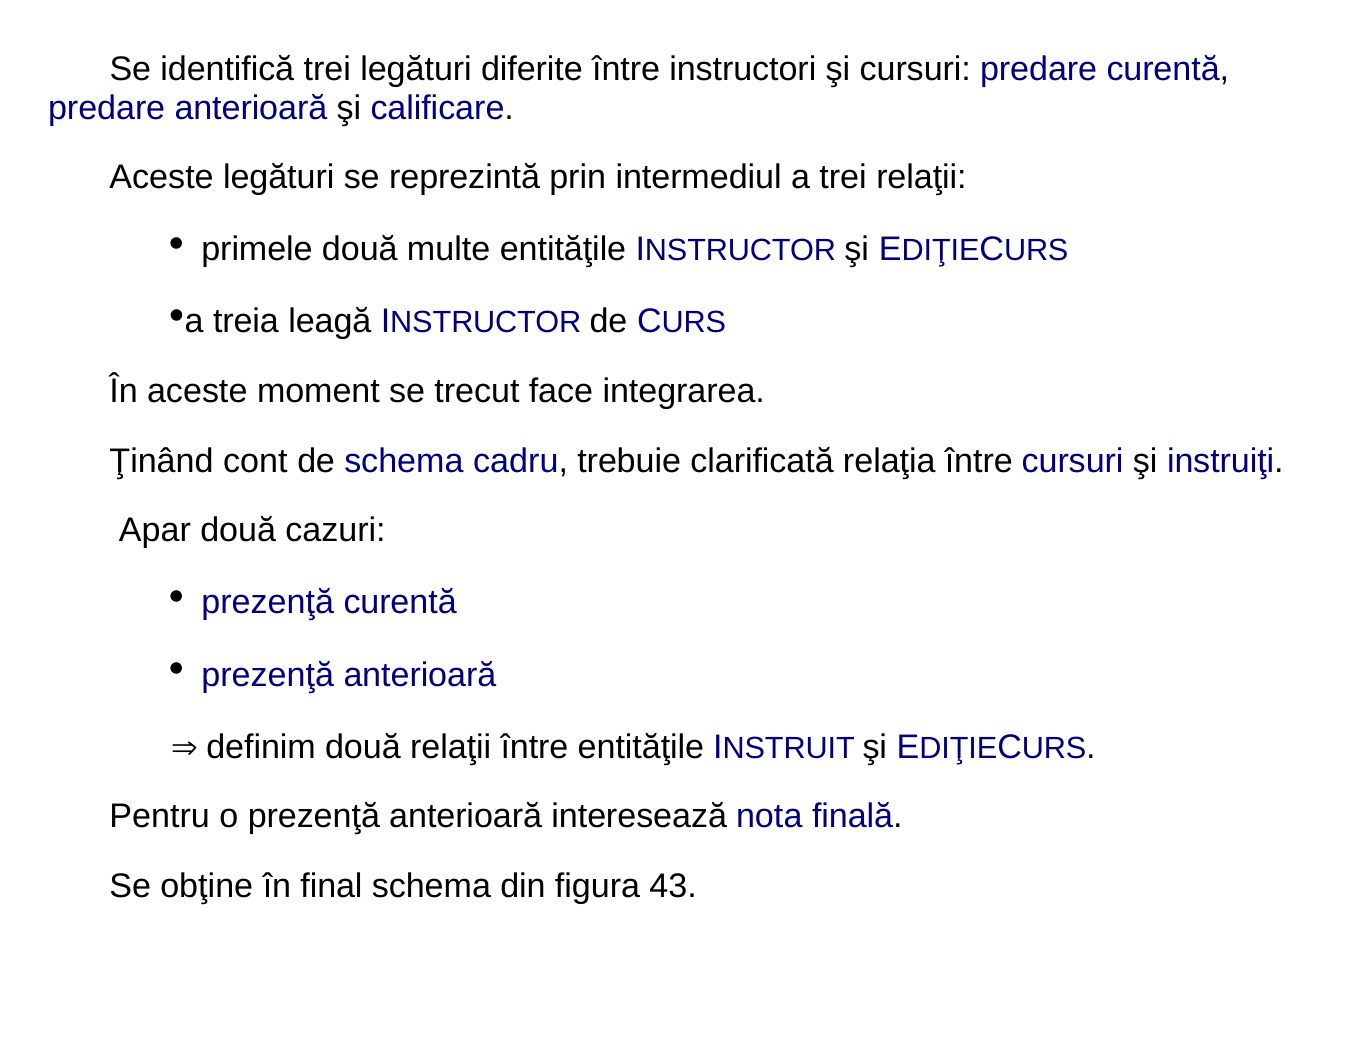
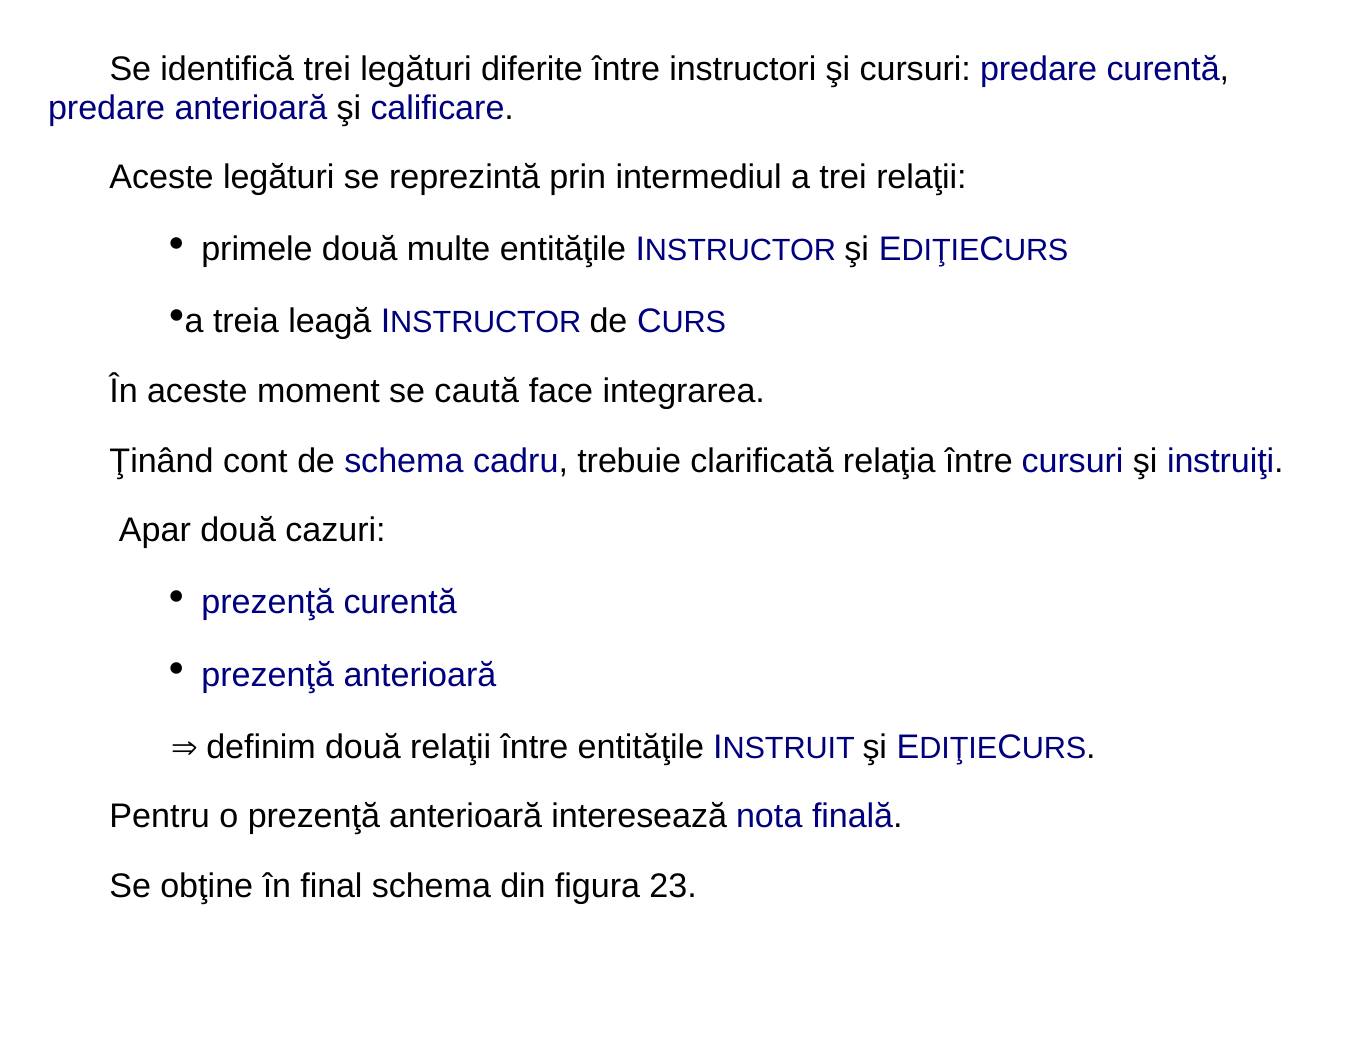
trecut: trecut -> caută
43: 43 -> 23
